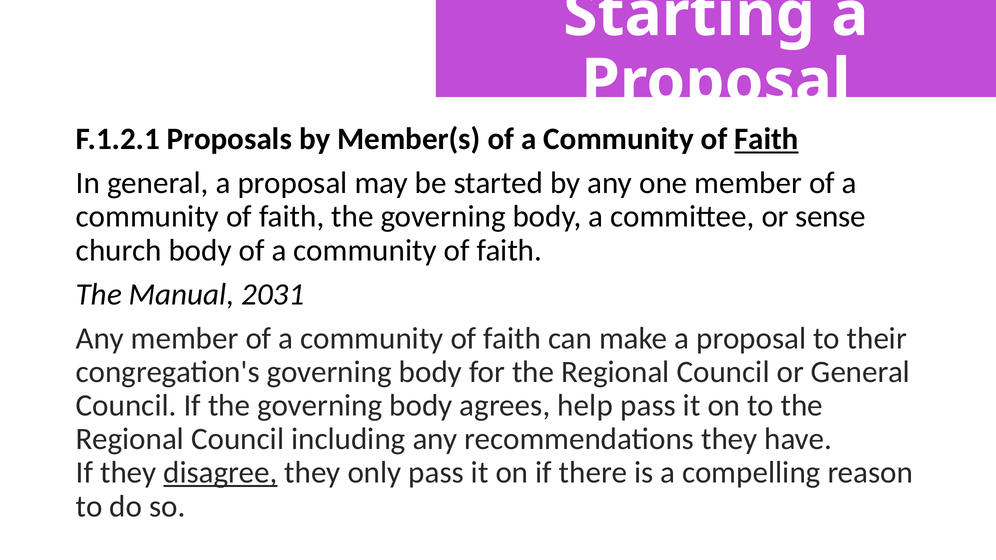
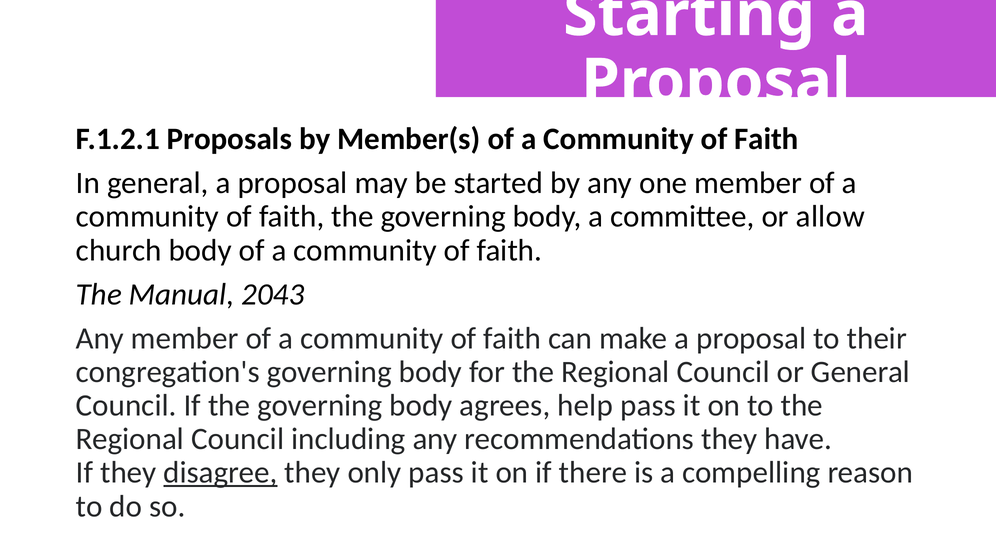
Faith at (766, 139) underline: present -> none
sense: sense -> allow
2031: 2031 -> 2043
